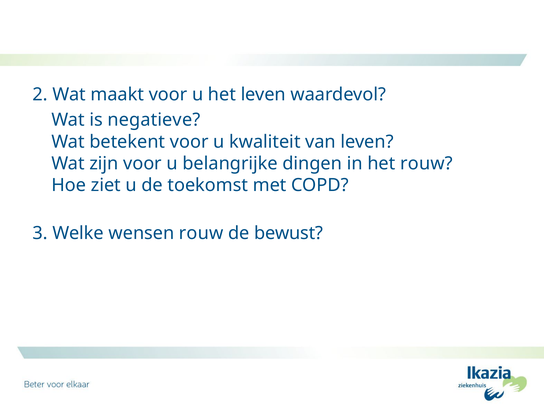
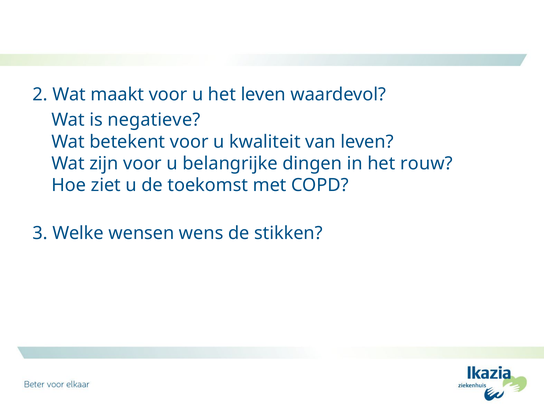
wensen rouw: rouw -> wens
bewust: bewust -> stikken
